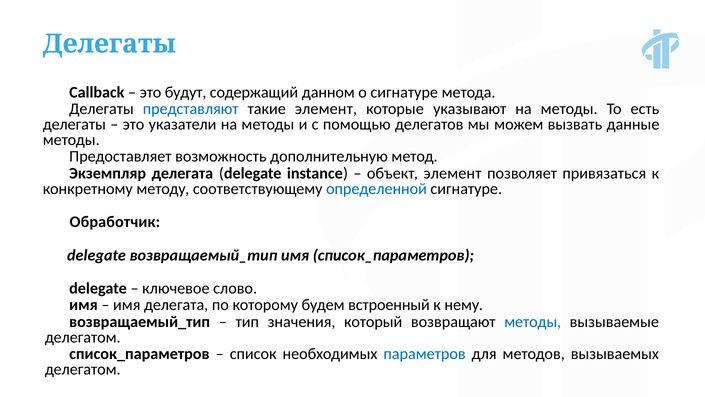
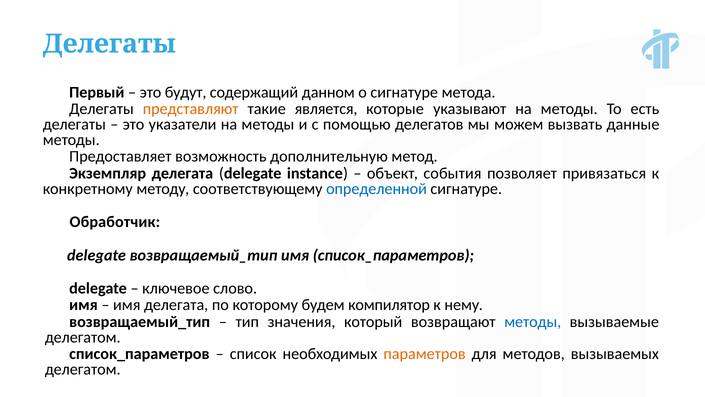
Callback: Callback -> Первый
представляют colour: blue -> orange
такие элемент: элемент -> является
объект элемент: элемент -> события
встроенный: встроенный -> компилятор
параметров colour: blue -> orange
